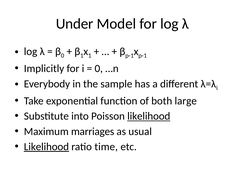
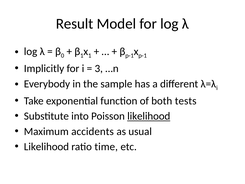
Under: Under -> Result
0 at (99, 68): 0 -> 3
large: large -> tests
marriages: marriages -> accidents
Likelihood at (46, 147) underline: present -> none
